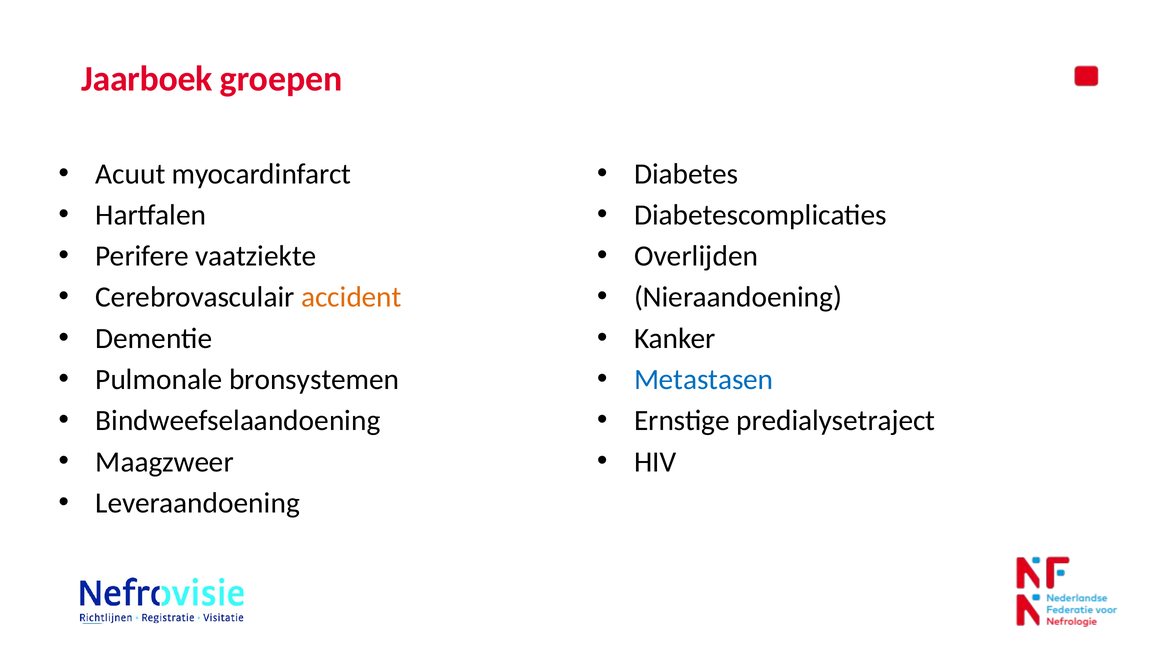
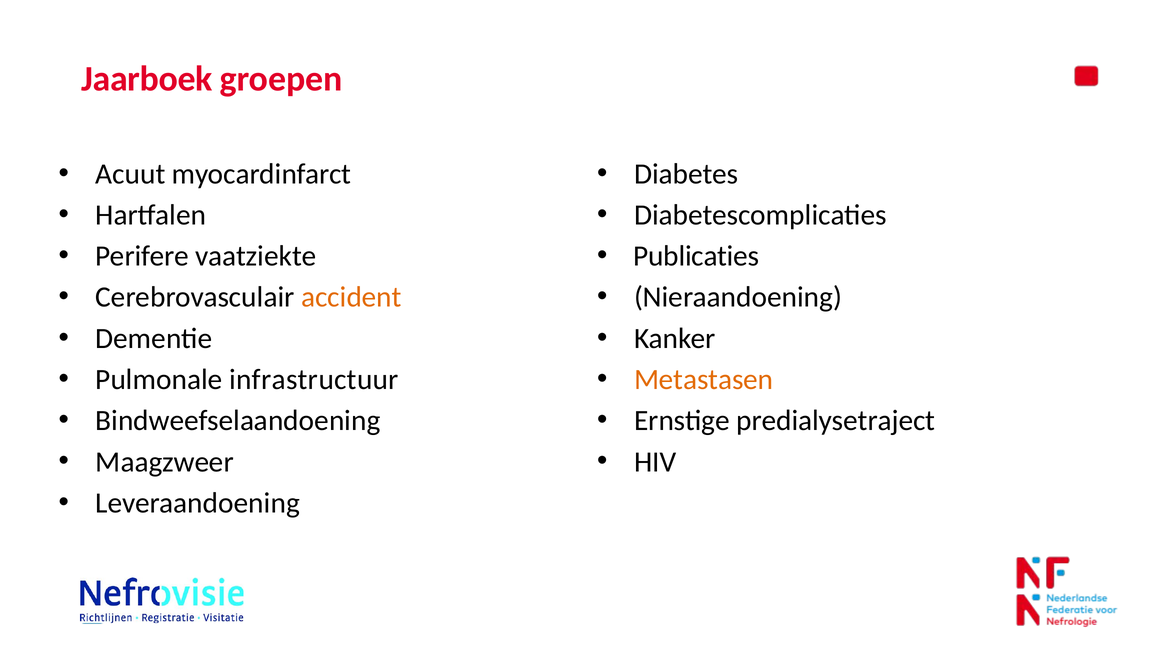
Overlijden: Overlijden -> Publicaties
bronsystemen: bronsystemen -> infrastructuur
Metastasen colour: blue -> orange
